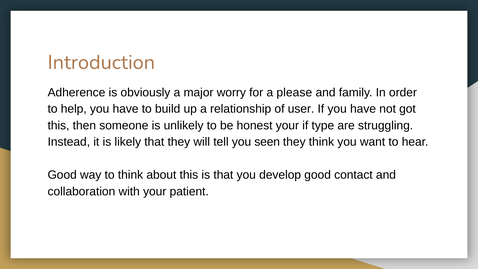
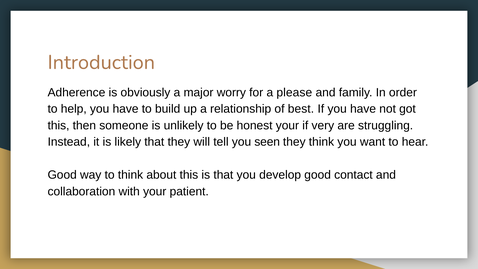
user: user -> best
type: type -> very
